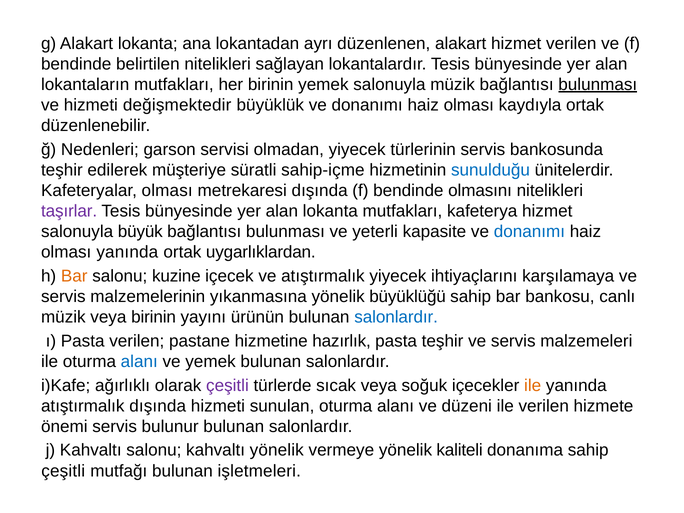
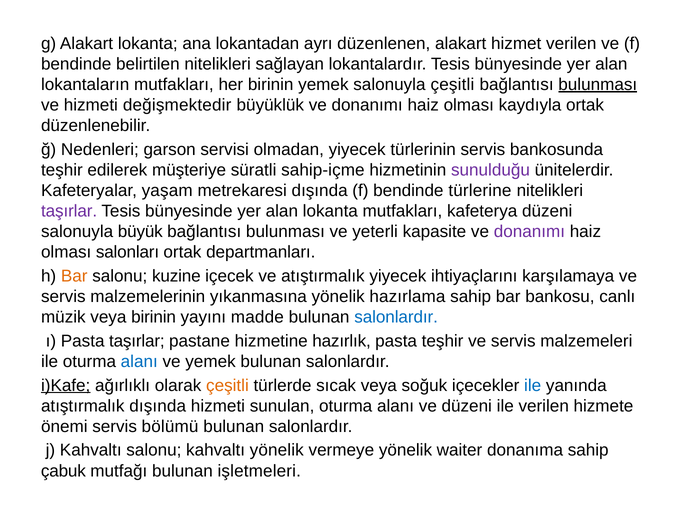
salonuyla müzik: müzik -> çeşitli
sunulduğu colour: blue -> purple
Kafeteryalar olması: olması -> yaşam
olmasını: olmasını -> türlerine
kafeterya hizmet: hizmet -> düzeni
donanımı at (529, 231) colour: blue -> purple
olması yanında: yanında -> salonları
uygarlıklardan: uygarlıklardan -> departmanları
büyüklüğü: büyüklüğü -> hazırlama
ürünün: ürünün -> madde
Pasta verilen: verilen -> taşırlar
i)Kafe underline: none -> present
çeşitli at (227, 385) colour: purple -> orange
ile at (533, 385) colour: orange -> blue
bulunur: bulunur -> bölümü
kaliteli: kaliteli -> waiter
çeşitli at (63, 471): çeşitli -> çabuk
